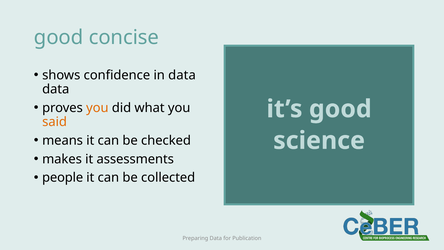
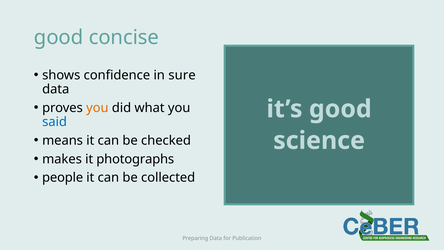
in data: data -> sure
said colour: orange -> blue
assessments: assessments -> photographs
